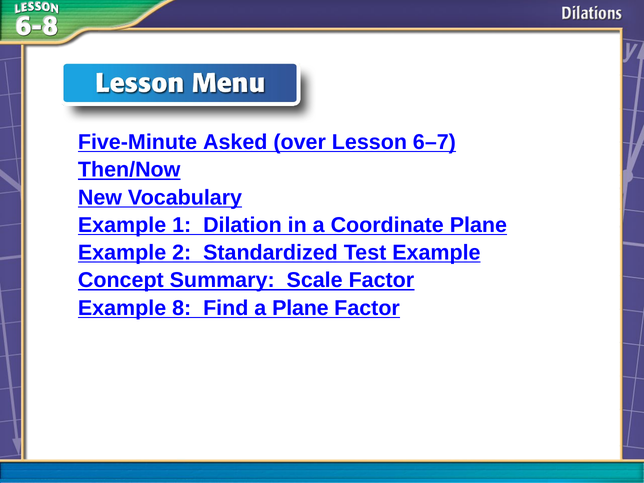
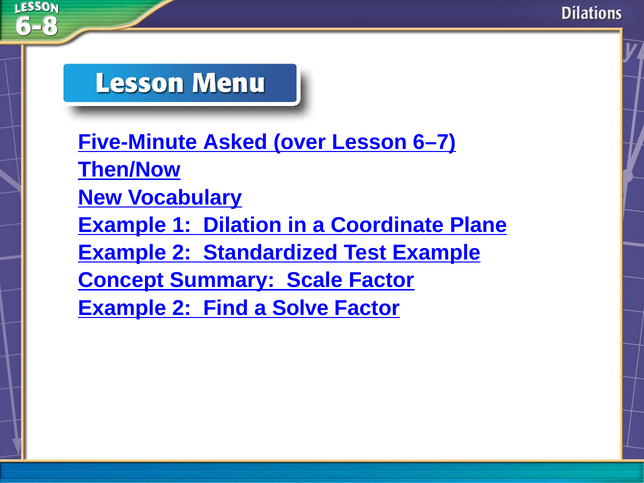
8 at (182, 308): 8 -> 2
a Plane: Plane -> Solve
